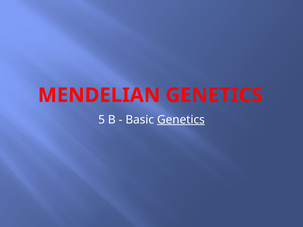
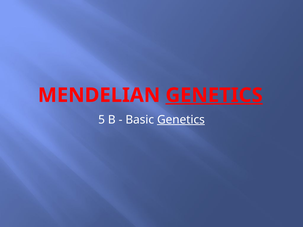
GENETICS at (214, 95) underline: none -> present
